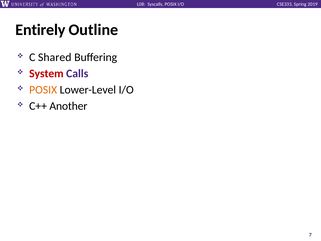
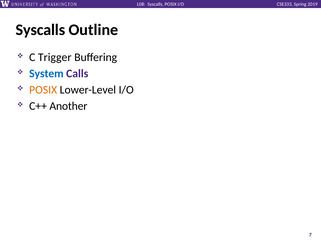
Entirely at (40, 30): Entirely -> Syscalls
Shared: Shared -> Trigger
System colour: red -> blue
